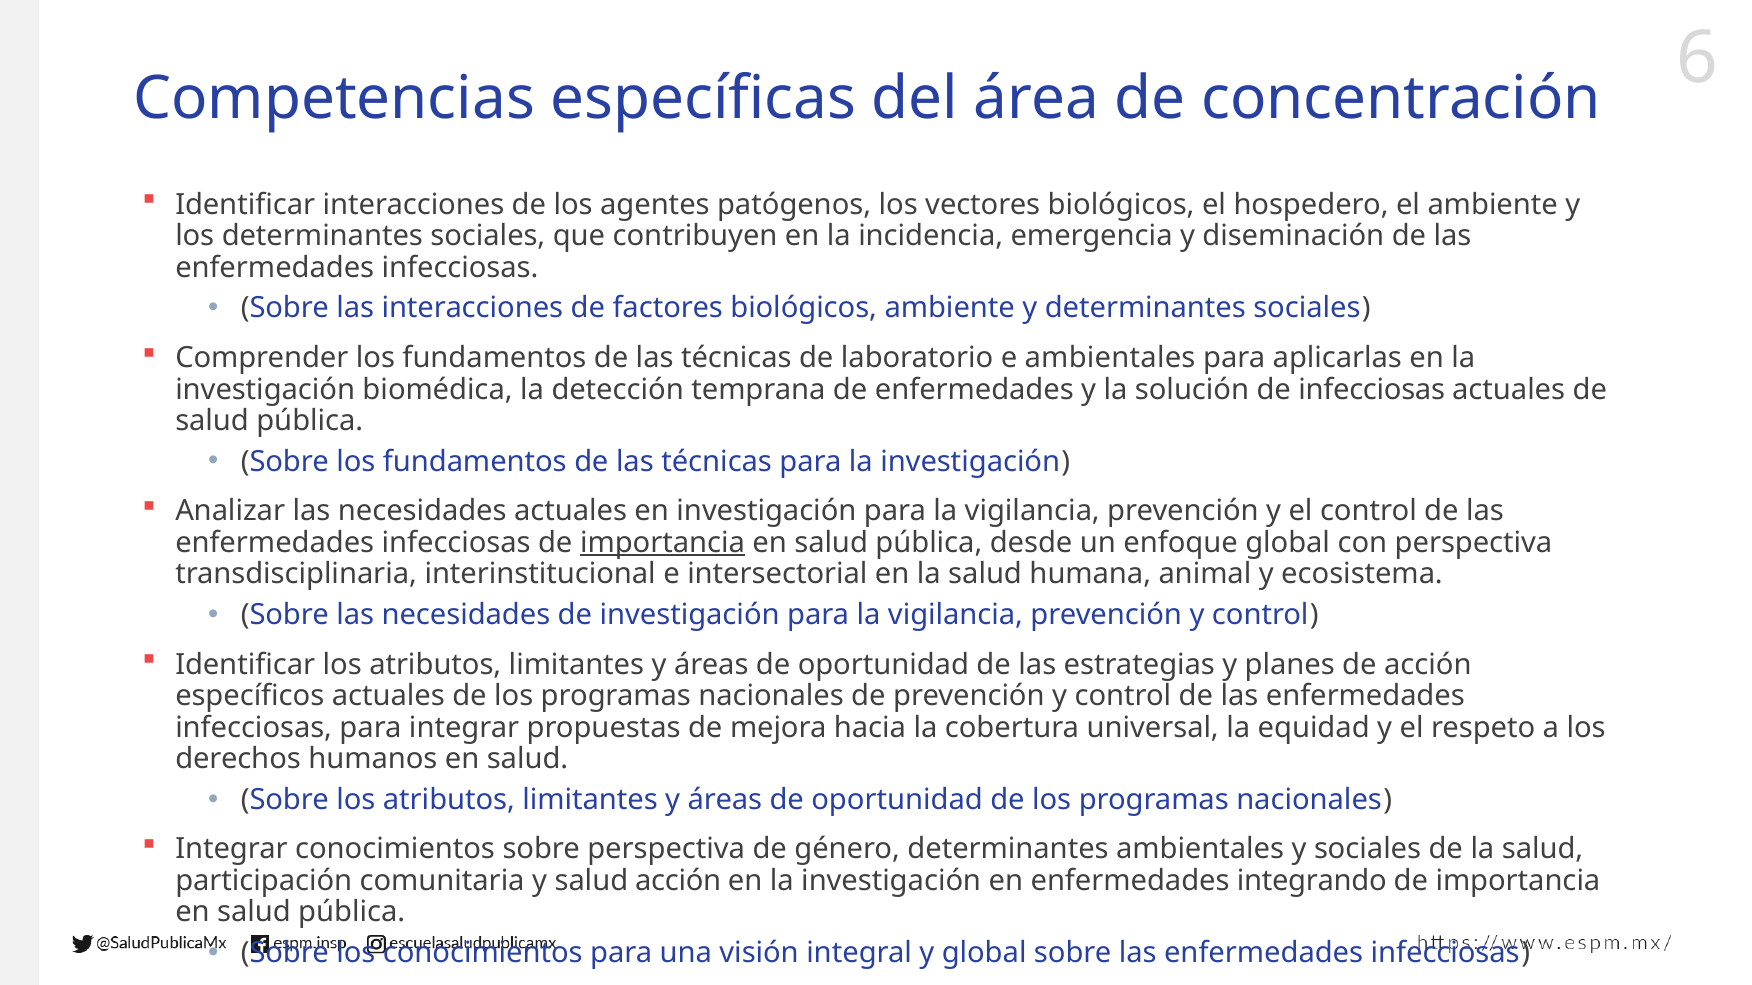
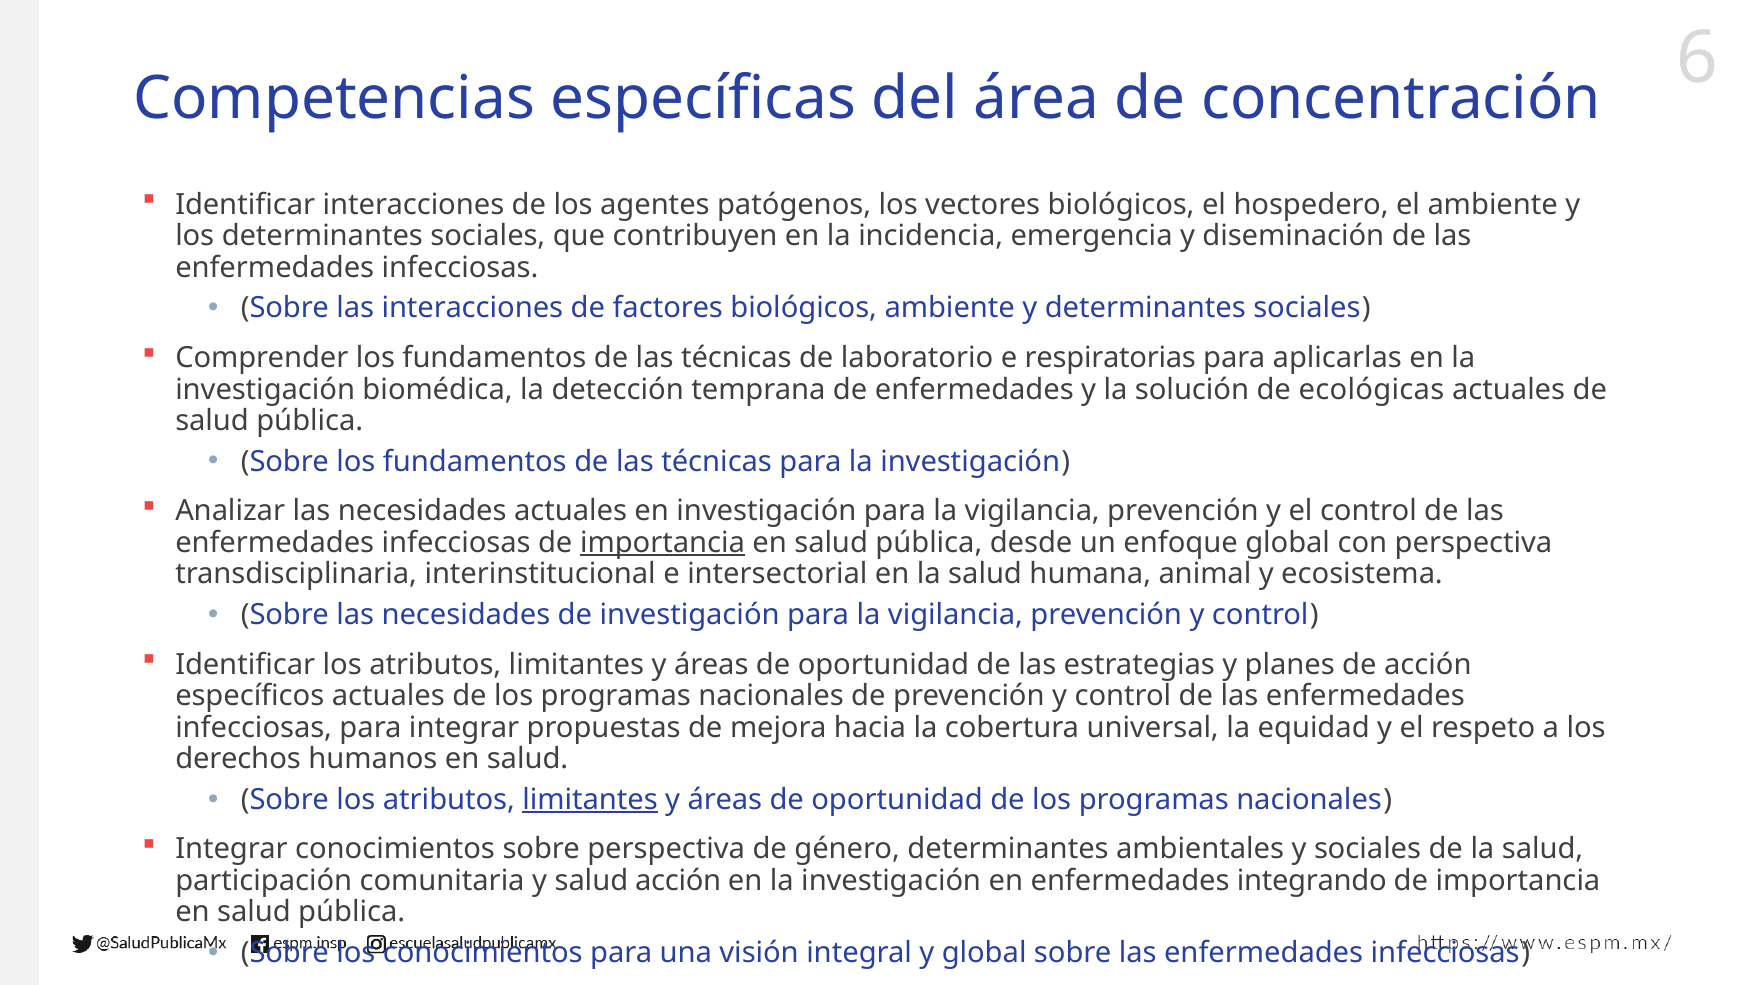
e ambientales: ambientales -> respiratorias
de infecciosas: infecciosas -> ecológicas
limitantes at (590, 800) underline: none -> present
